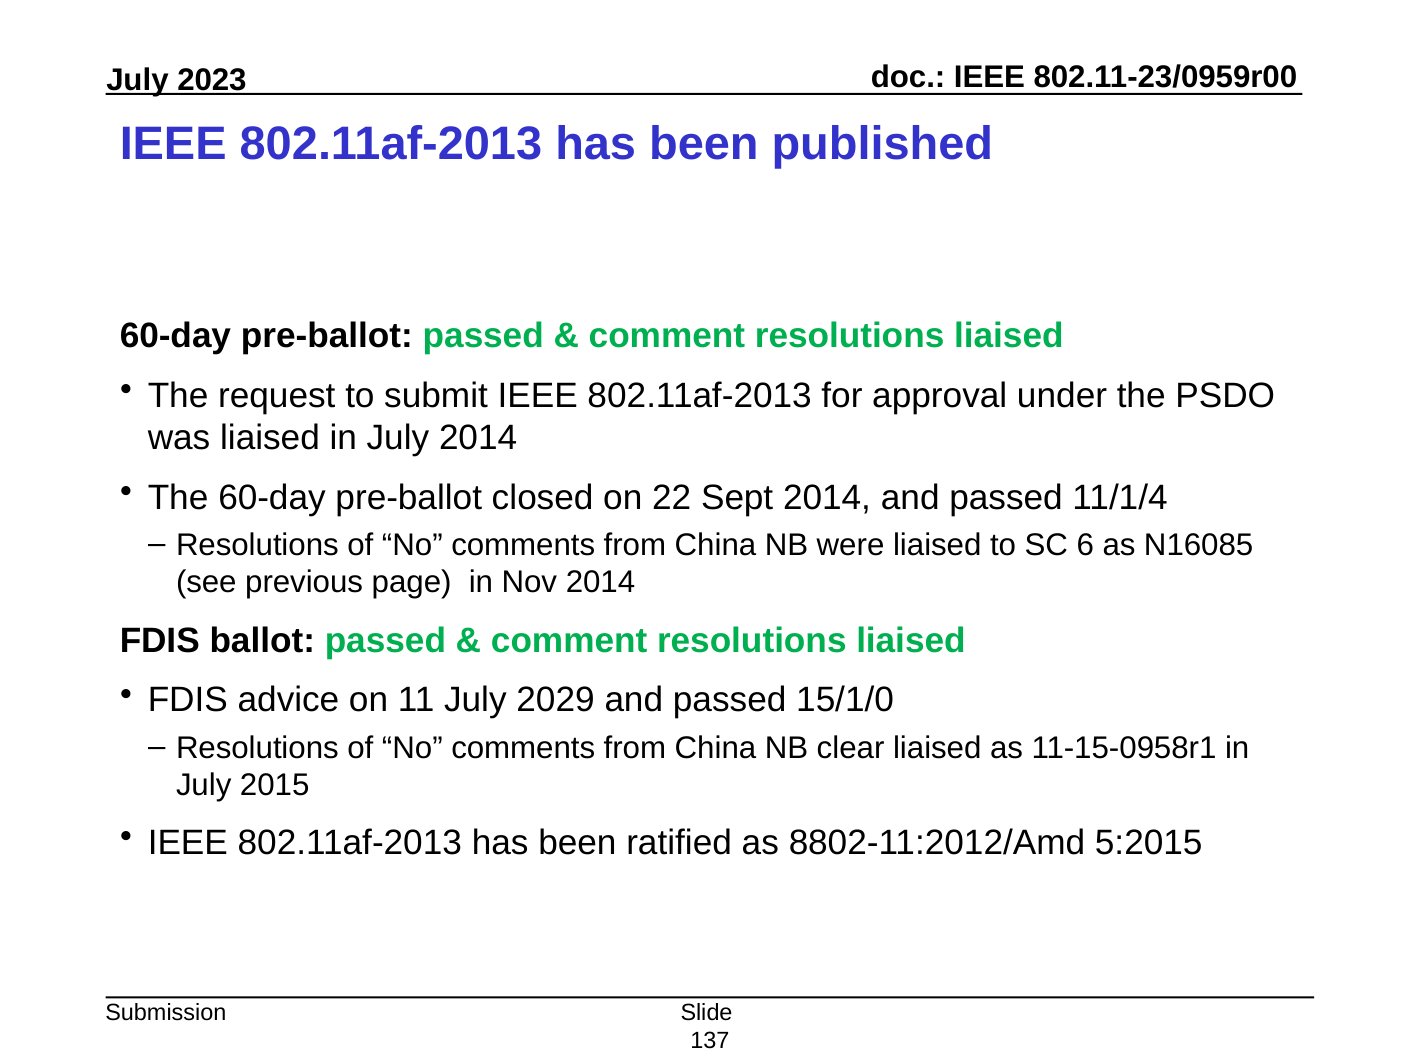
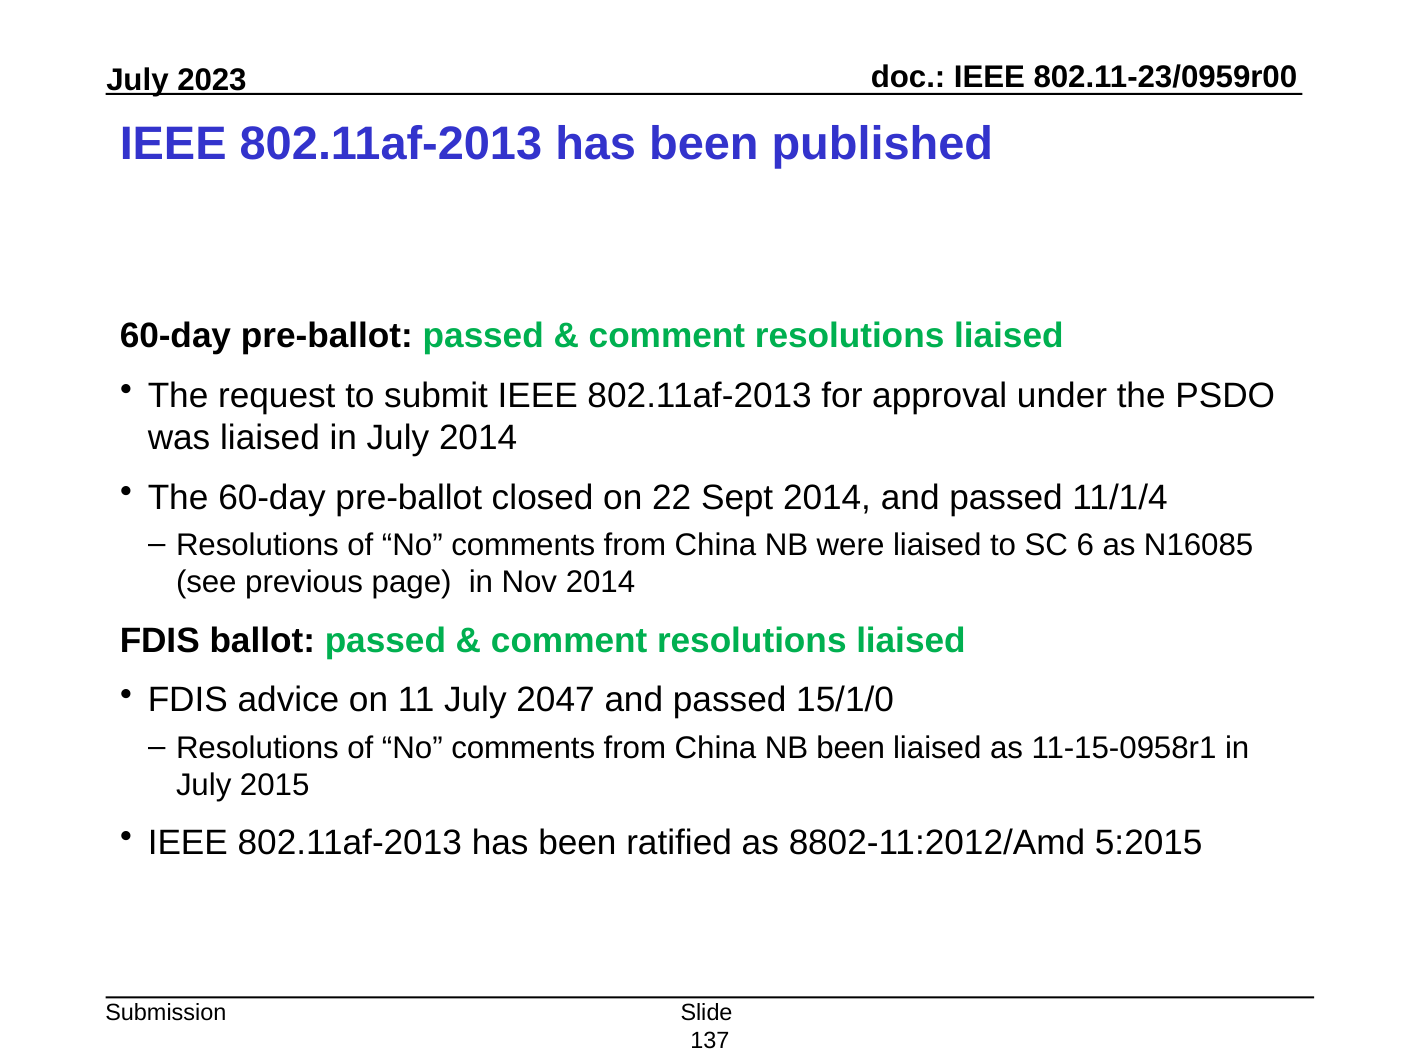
2029: 2029 -> 2047
NB clear: clear -> been
